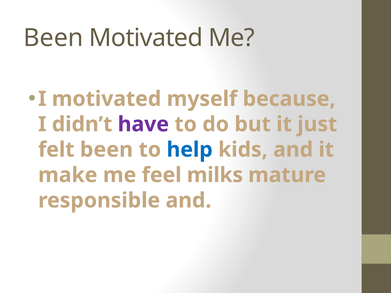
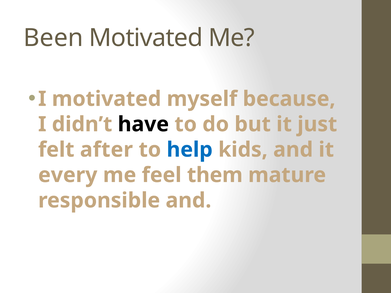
have colour: purple -> black
felt been: been -> after
make: make -> every
milks: milks -> them
